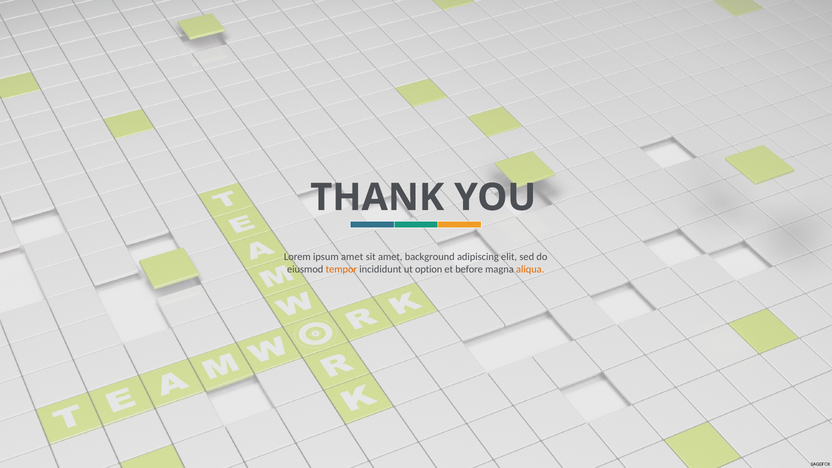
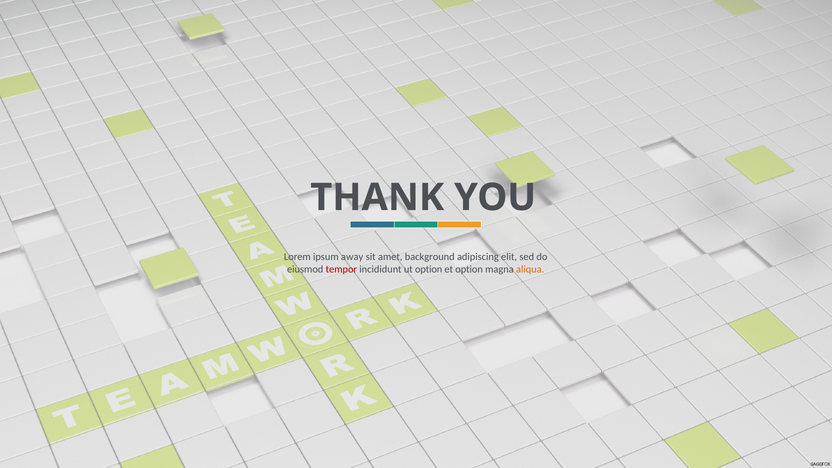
ipsum amet: amet -> away
tempor colour: orange -> red
et before: before -> option
